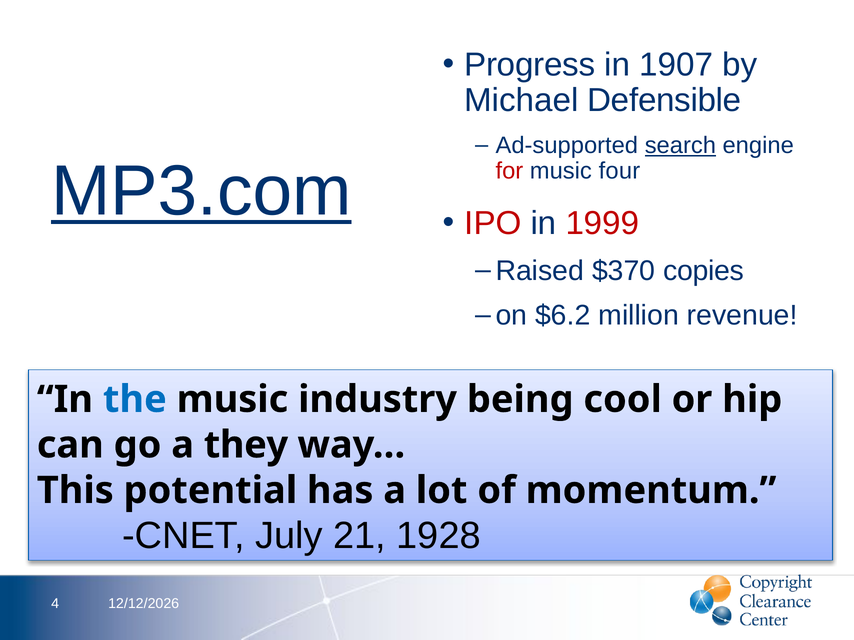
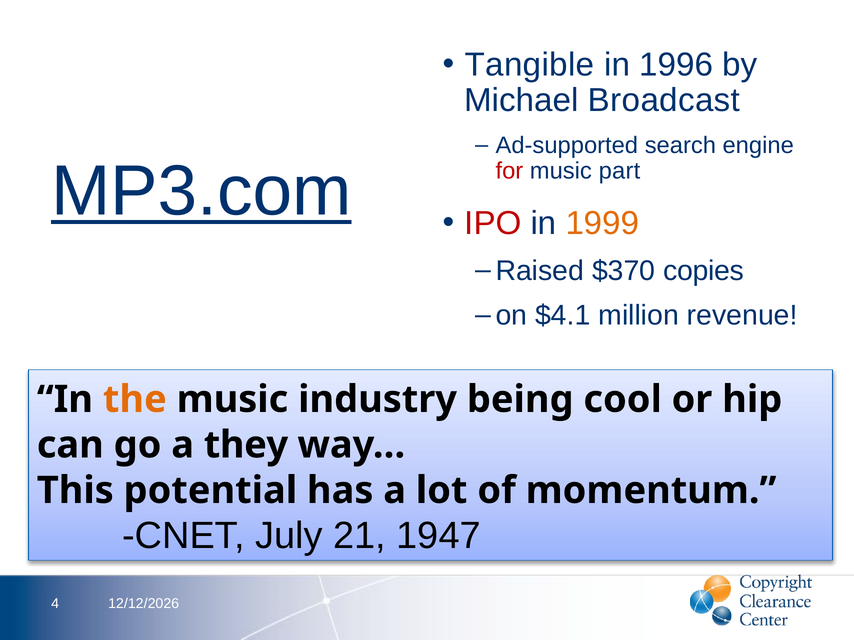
Progress: Progress -> Tangible
1907: 1907 -> 1996
Defensible: Defensible -> Broadcast
search underline: present -> none
four: four -> part
1999 colour: red -> orange
$6.2: $6.2 -> $4.1
the colour: blue -> orange
1928: 1928 -> 1947
